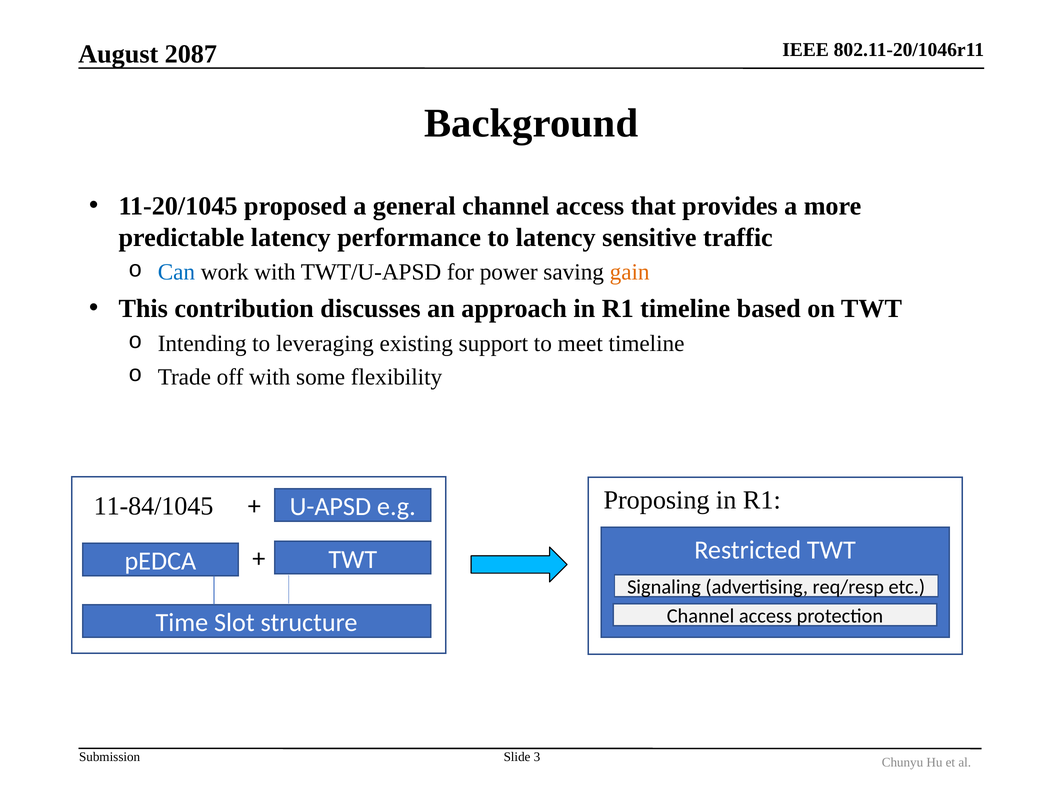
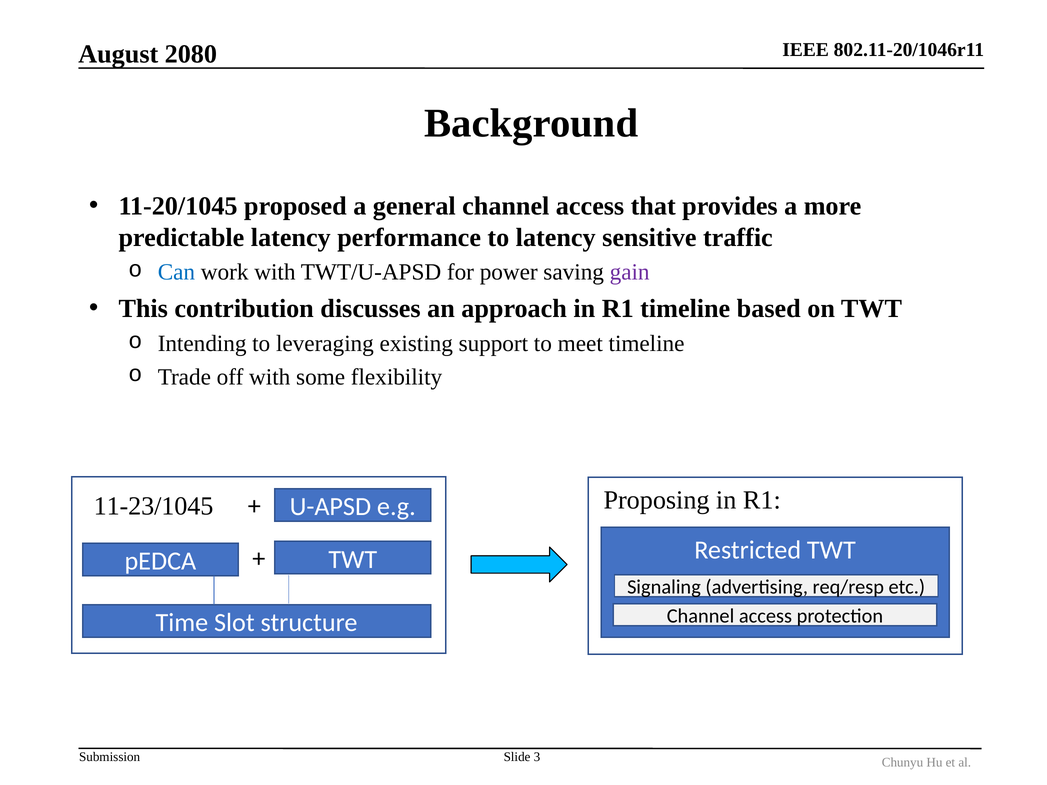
2087: 2087 -> 2080
gain colour: orange -> purple
11-84/1045: 11-84/1045 -> 11-23/1045
